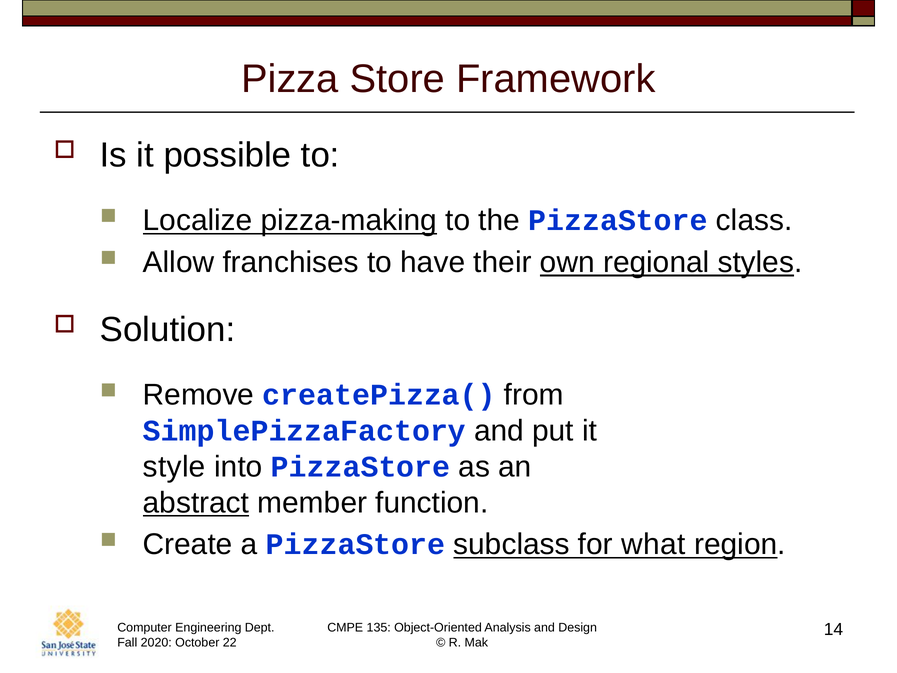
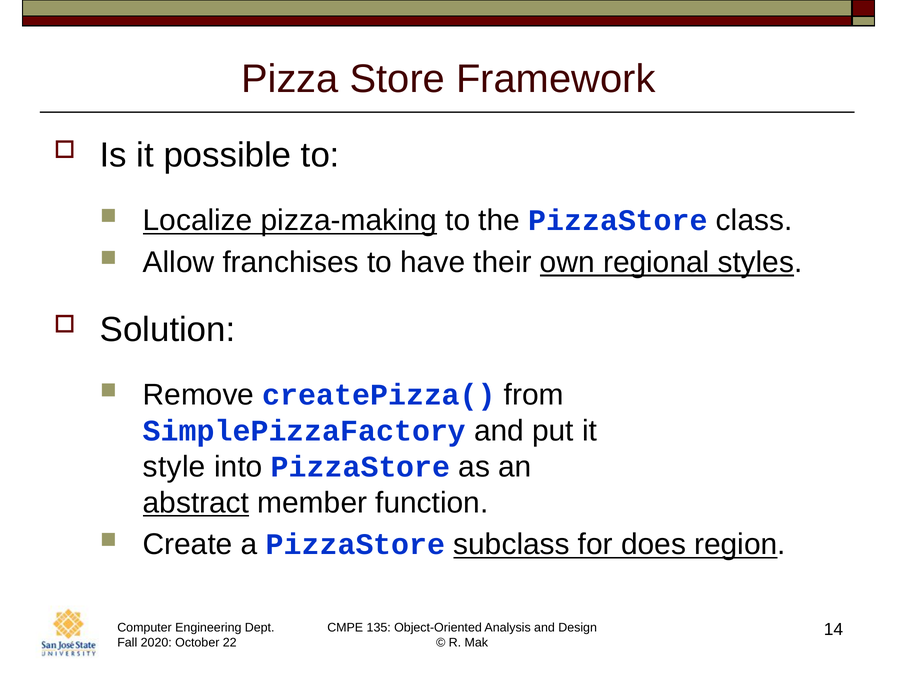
what: what -> does
